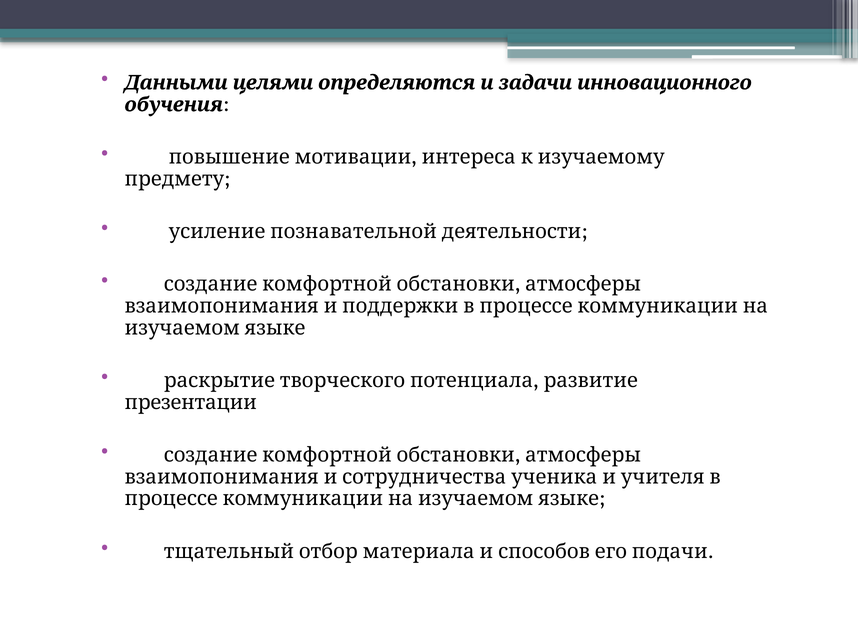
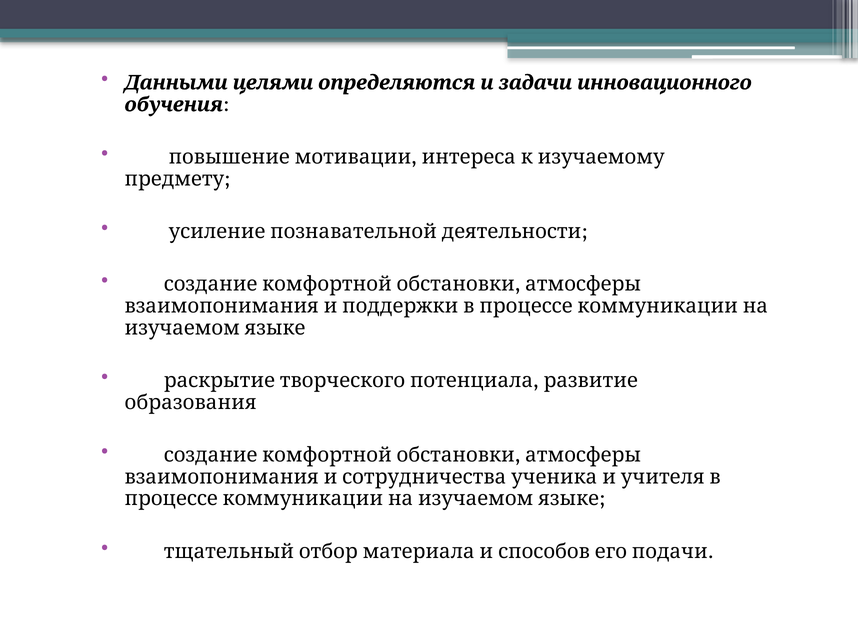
презентации: презентации -> образования
